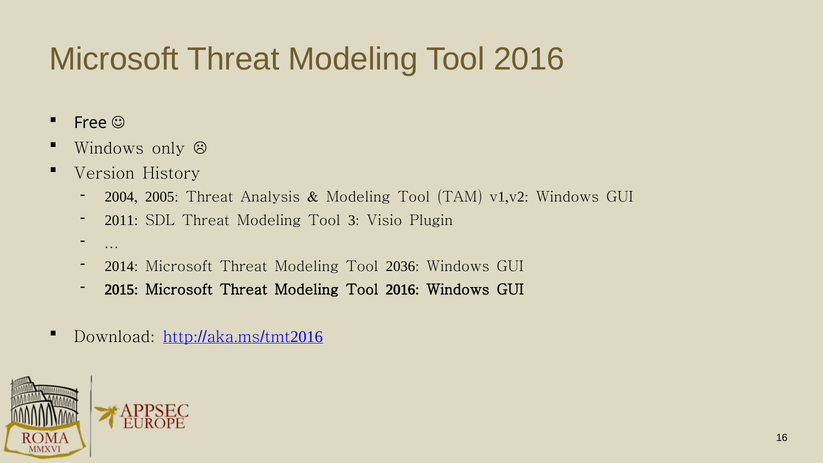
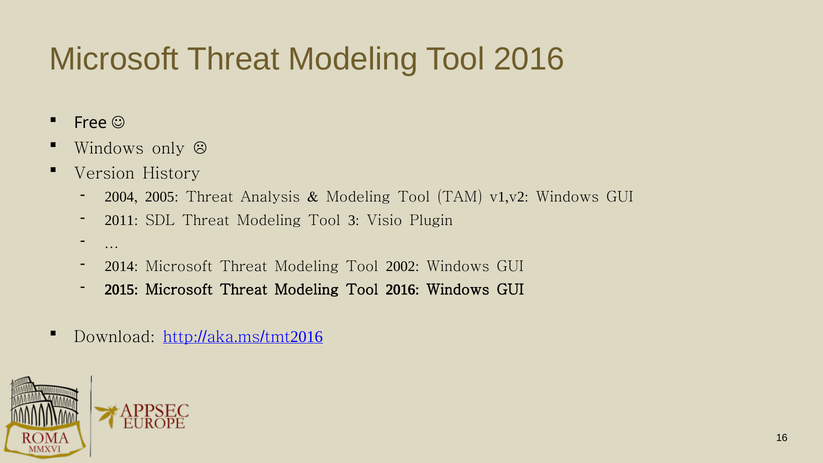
2036: 2036 -> 2002
